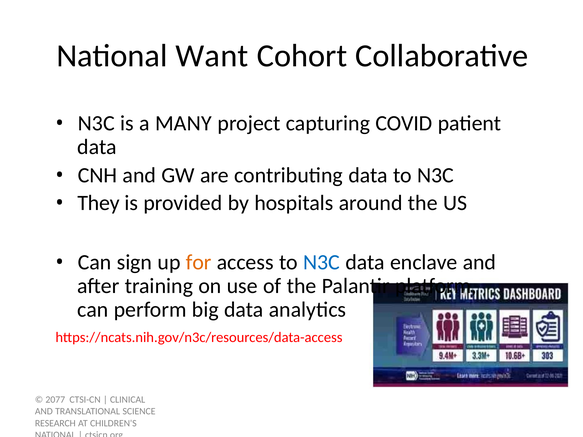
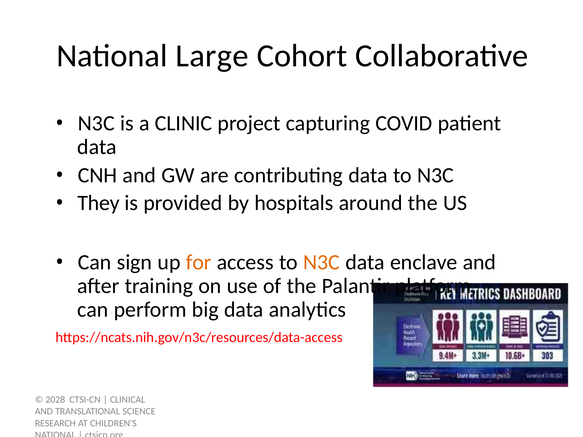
Want: Want -> Large
MANY: MANY -> CLINIC
N3C at (322, 263) colour: blue -> orange
2077: 2077 -> 2028
